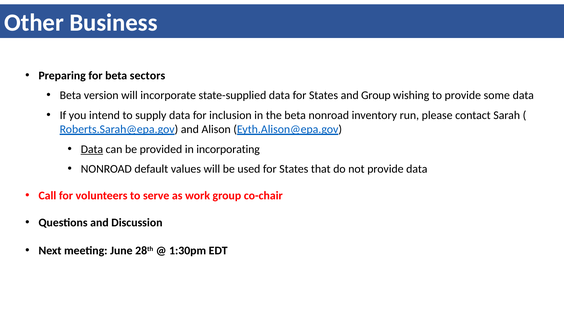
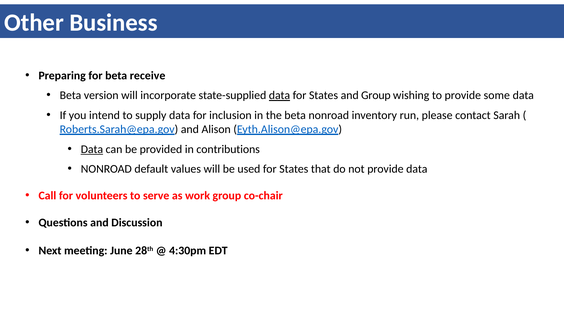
sectors: sectors -> receive
data at (279, 96) underline: none -> present
incorporating: incorporating -> contributions
1:30pm: 1:30pm -> 4:30pm
